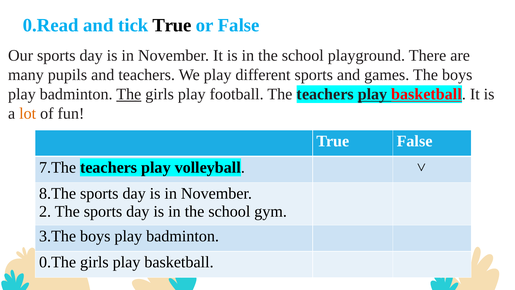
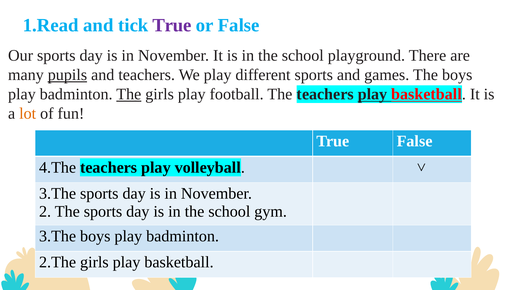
0.Read: 0.Read -> 1.Read
True at (172, 25) colour: black -> purple
pupils underline: none -> present
7.The: 7.The -> 4.The
8.The at (58, 193): 8.The -> 3.The
0.The: 0.The -> 2.The
